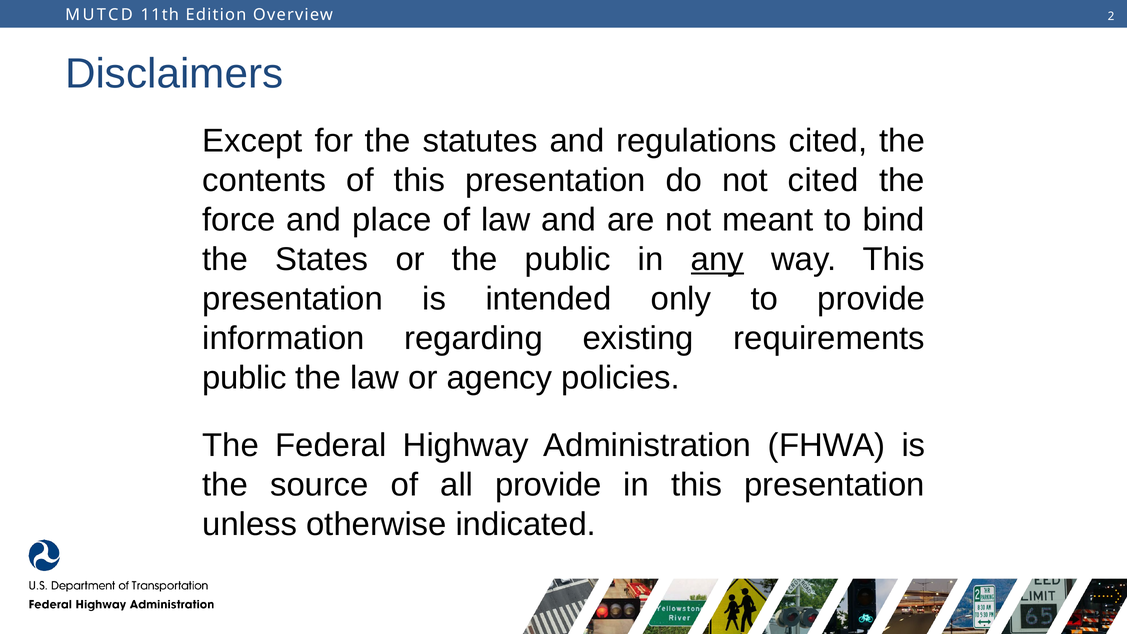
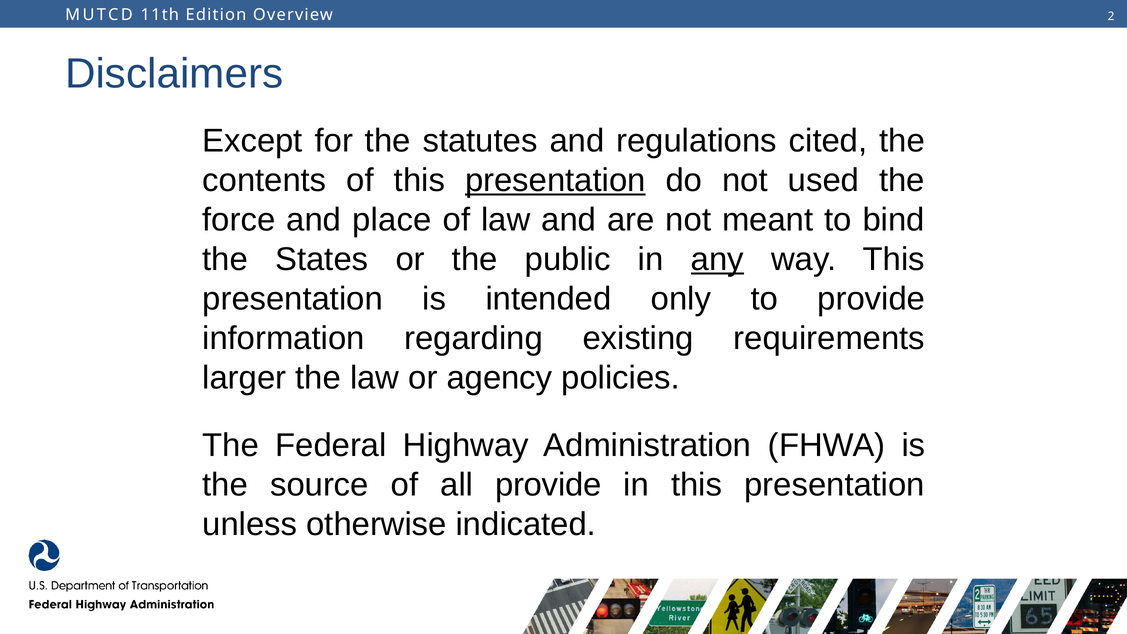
presentation at (555, 180) underline: none -> present
not cited: cited -> used
public at (245, 378): public -> larger
